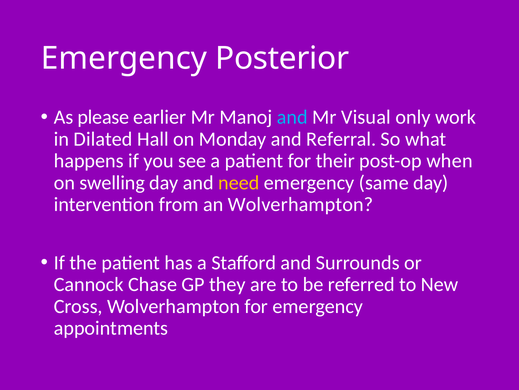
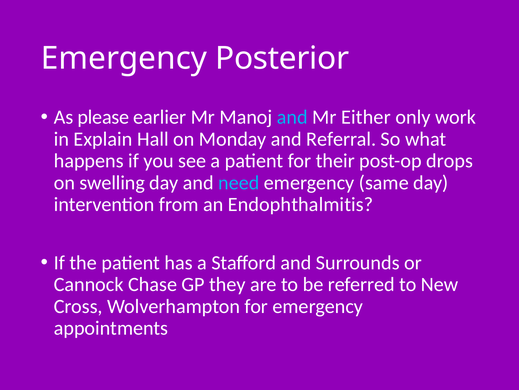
Visual: Visual -> Either
Dilated: Dilated -> Explain
when: when -> drops
need colour: yellow -> light blue
an Wolverhampton: Wolverhampton -> Endophthalmitis
